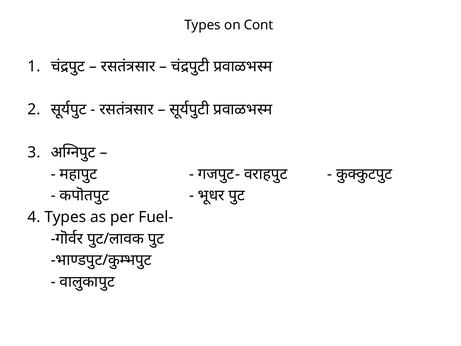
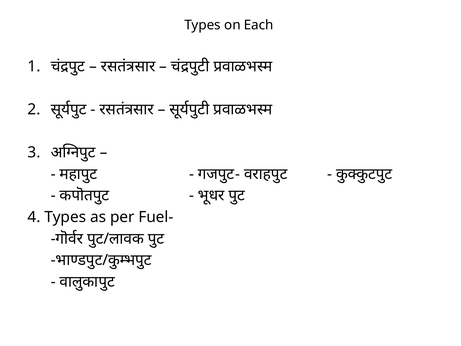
Cont: Cont -> Each
